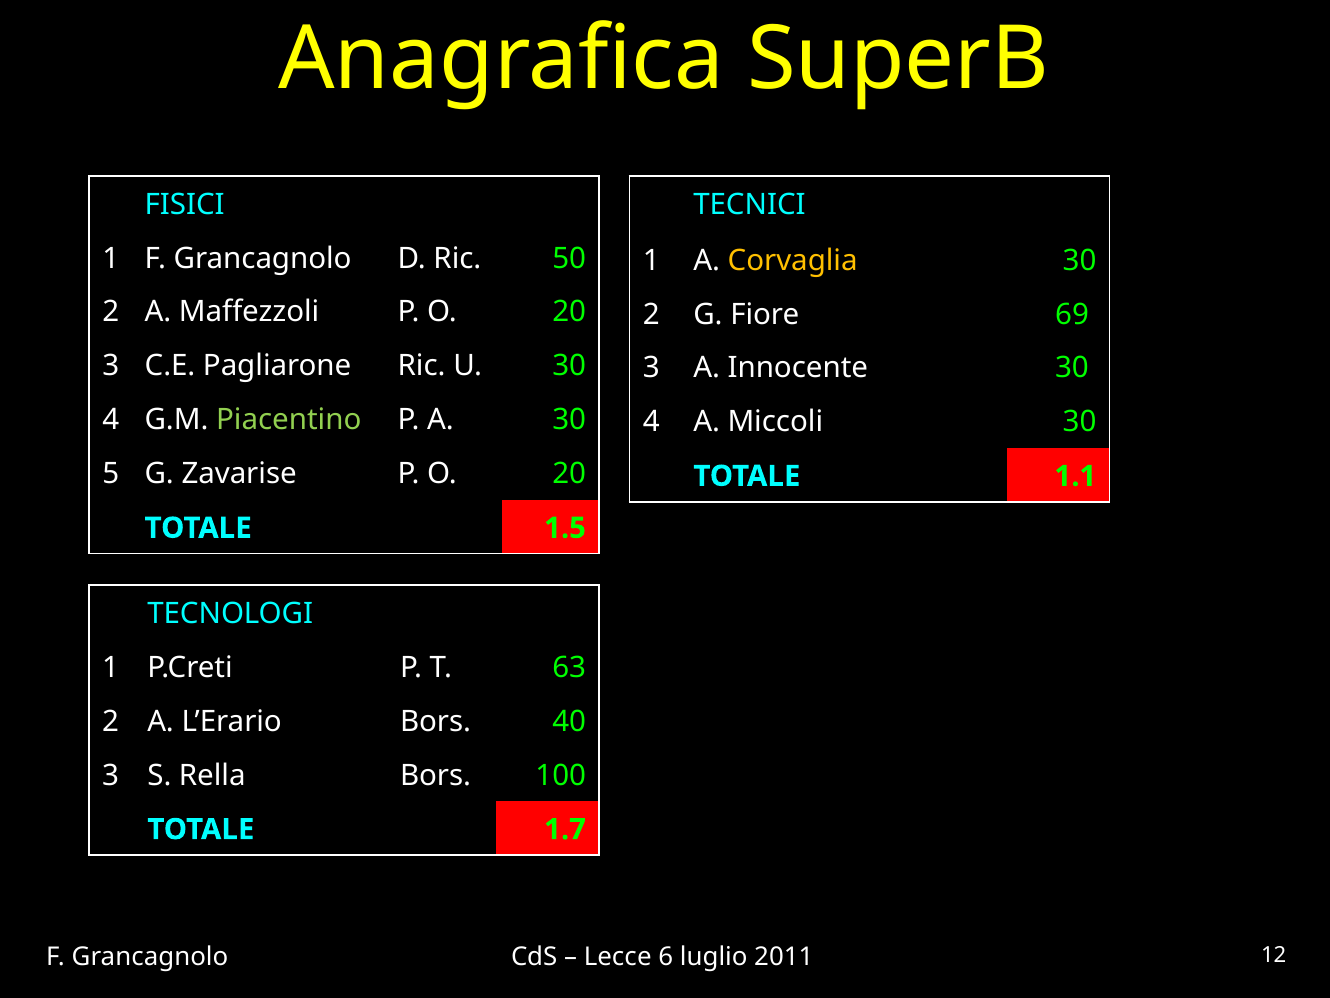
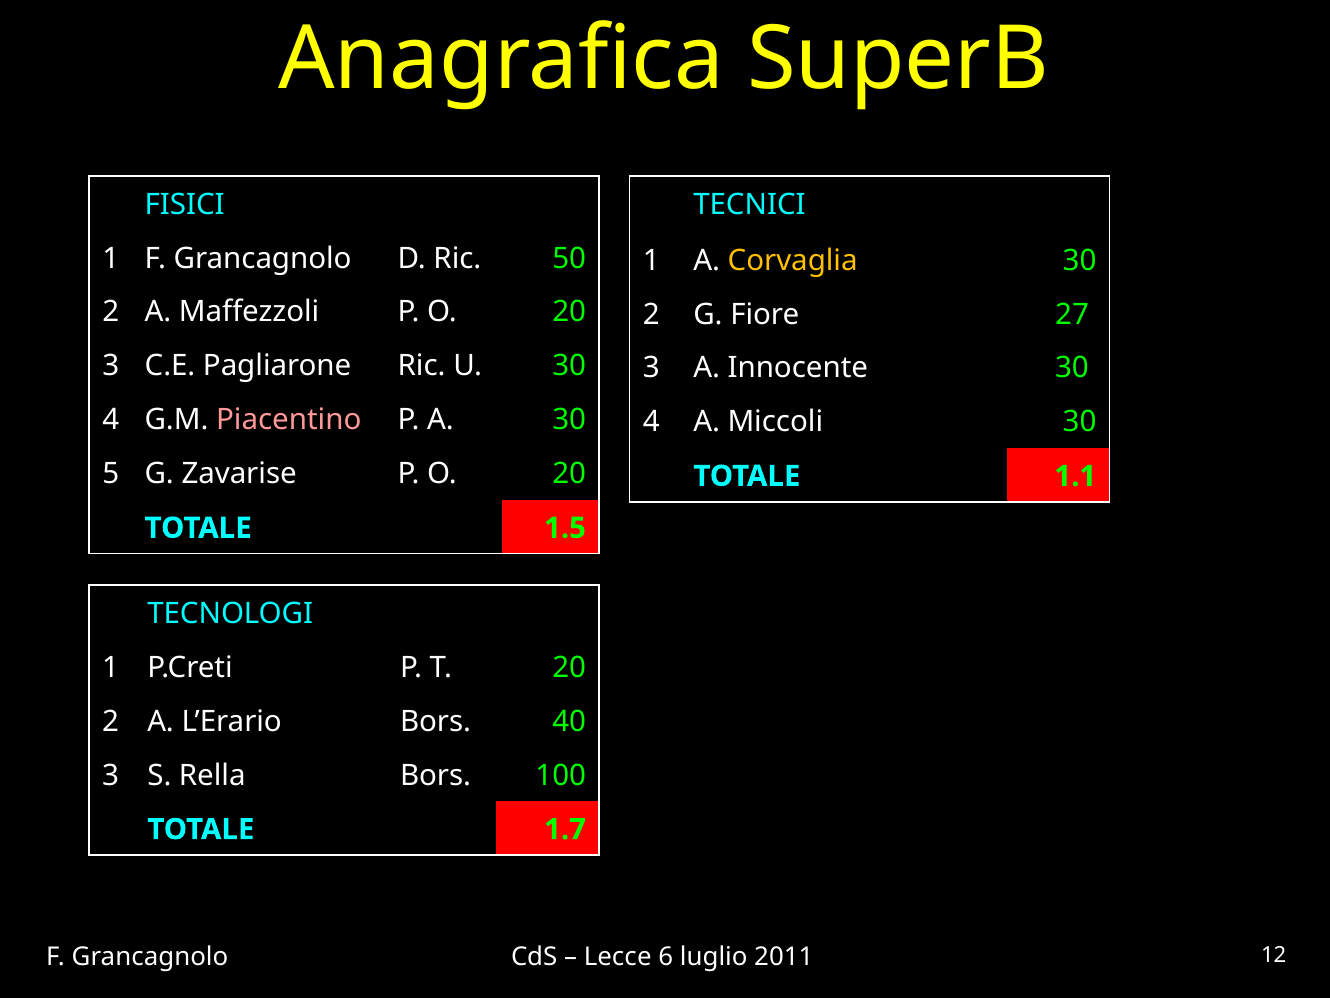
69: 69 -> 27
Piacentino colour: light green -> pink
T 63: 63 -> 20
